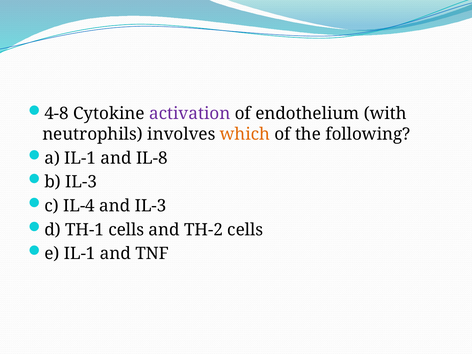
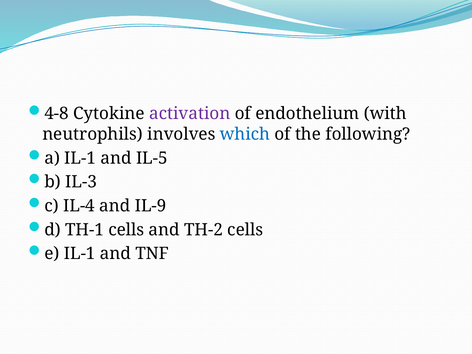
which colour: orange -> blue
IL-8: IL-8 -> IL-5
and IL-3: IL-3 -> IL-9
